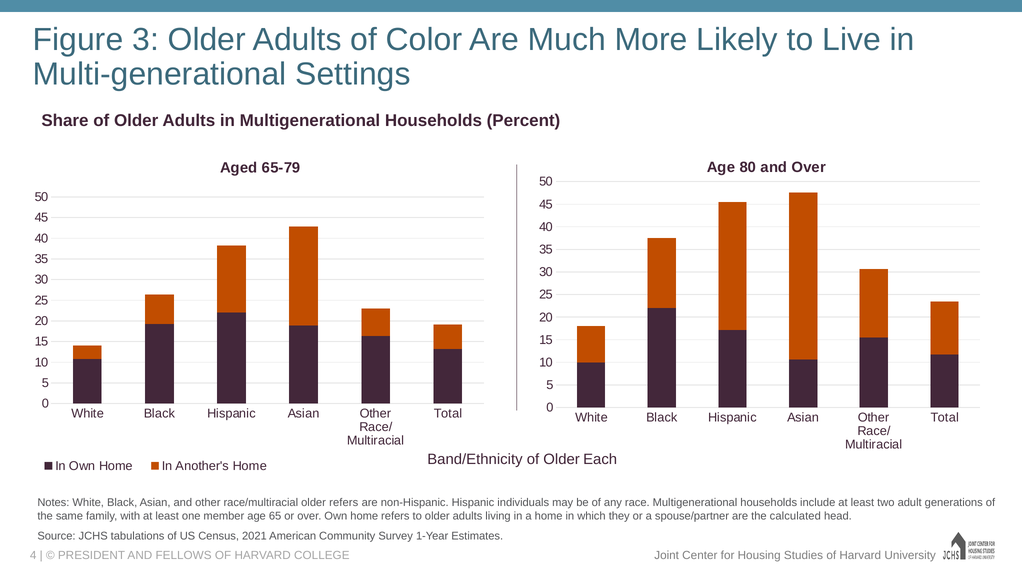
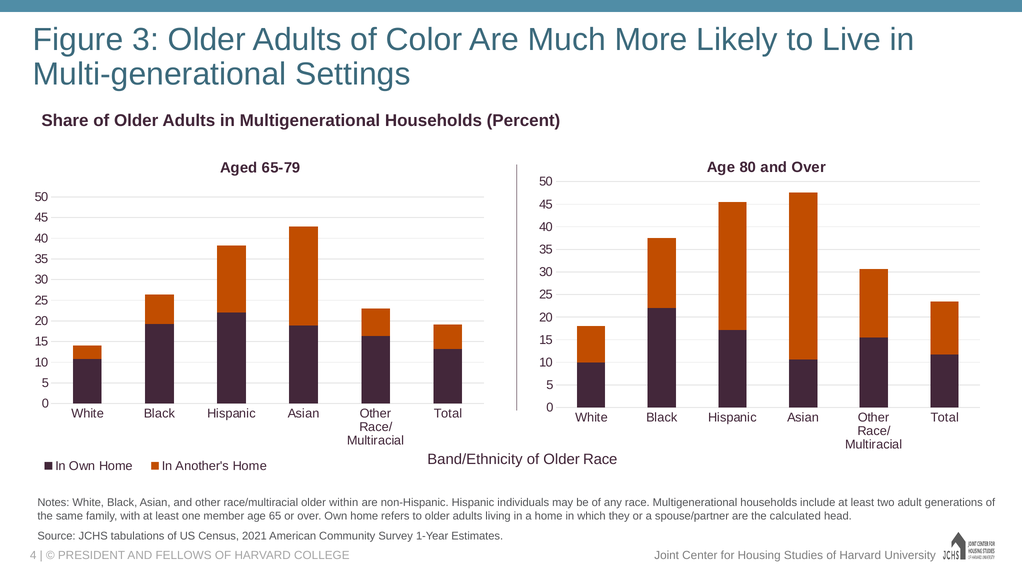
Older Each: Each -> Race
older refers: refers -> within
